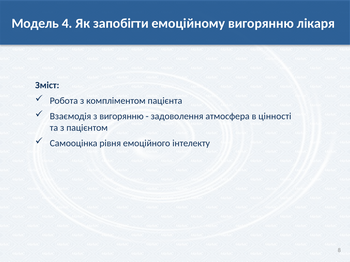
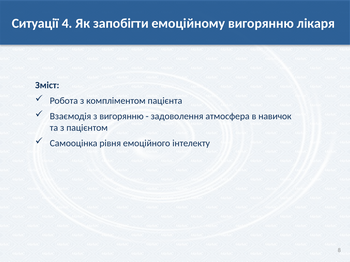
Модель: Модель -> Ситуації
цінності: цінності -> навичок
